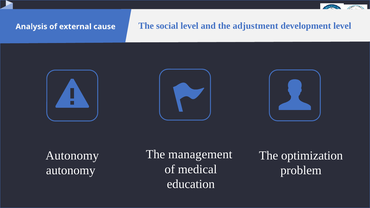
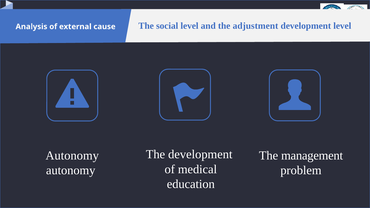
The management: management -> development
optimization: optimization -> management
